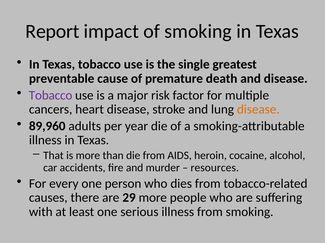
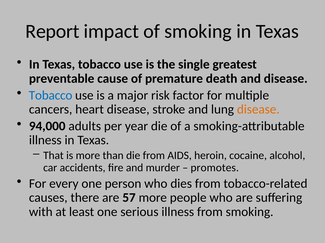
Tobacco at (51, 96) colour: purple -> blue
89,960: 89,960 -> 94,000
resources: resources -> promotes
29: 29 -> 57
